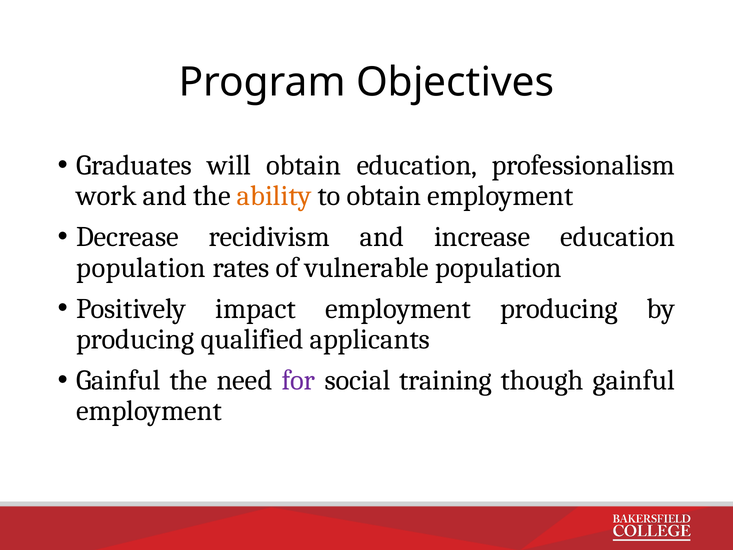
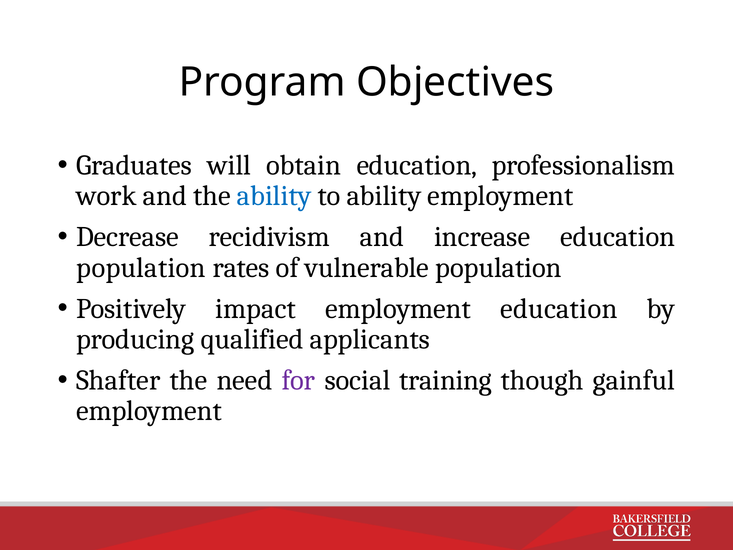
ability at (274, 196) colour: orange -> blue
to obtain: obtain -> ability
employment producing: producing -> education
Gainful at (118, 380): Gainful -> Shafter
